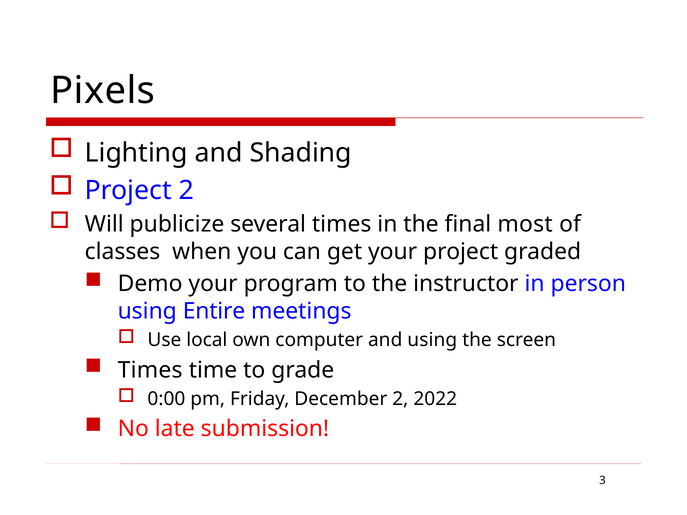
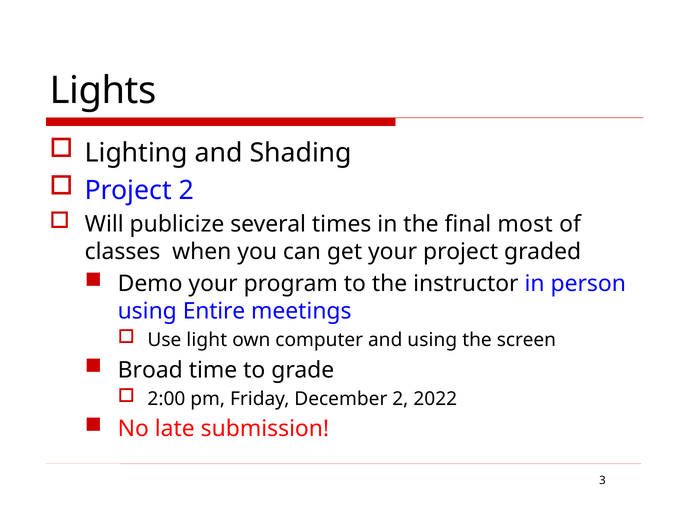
Pixels: Pixels -> Lights
local: local -> light
Times at (150, 370): Times -> Broad
0:00: 0:00 -> 2:00
